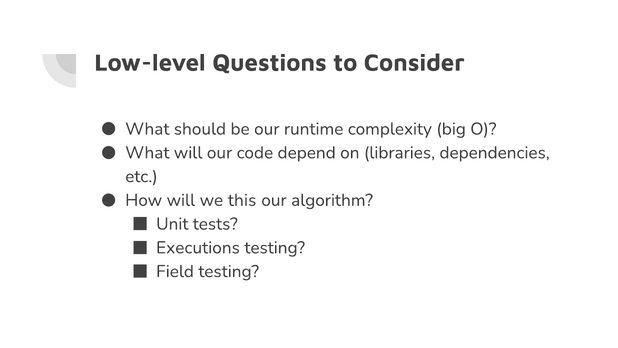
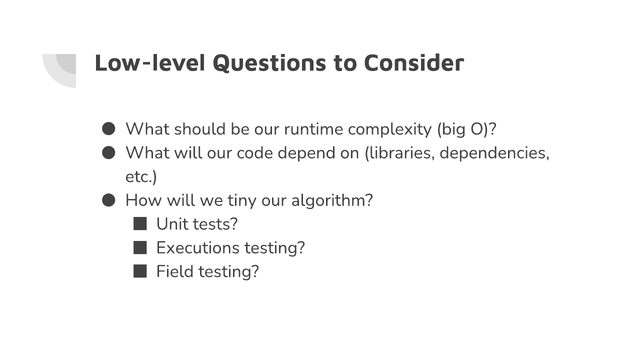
this: this -> tiny
